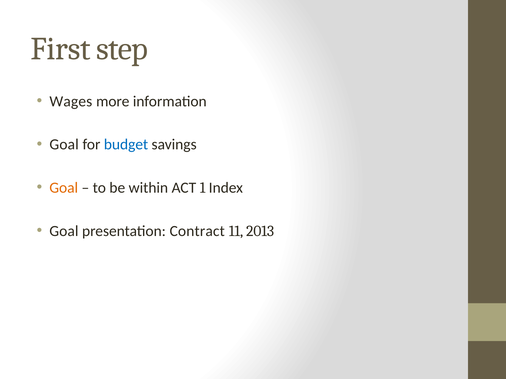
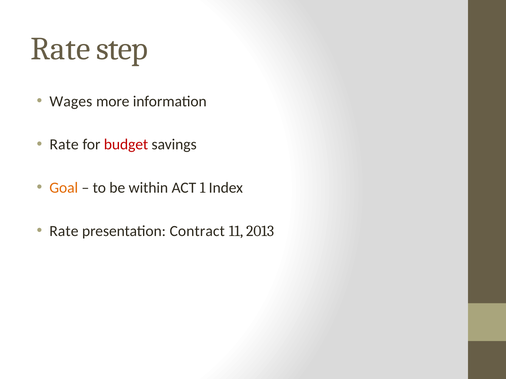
First at (61, 49): First -> Rate
Goal at (64, 145): Goal -> Rate
budget colour: blue -> red
Goal at (64, 231): Goal -> Rate
